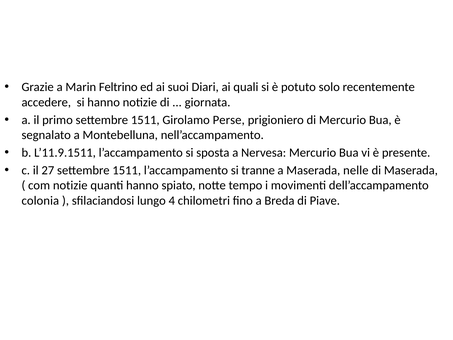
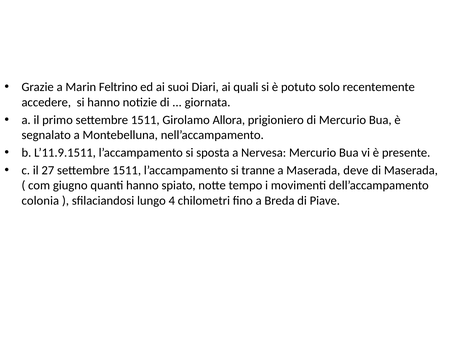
Perse: Perse -> Allora
nelle: nelle -> deve
com notizie: notizie -> giugno
